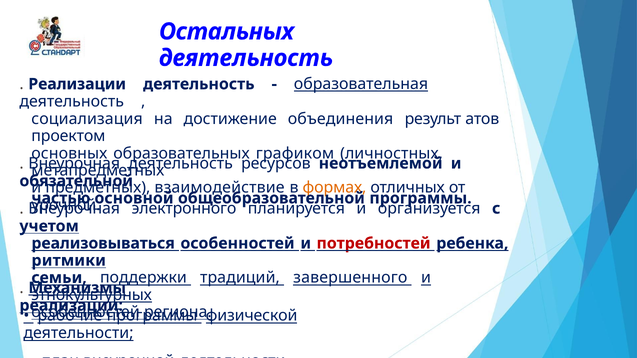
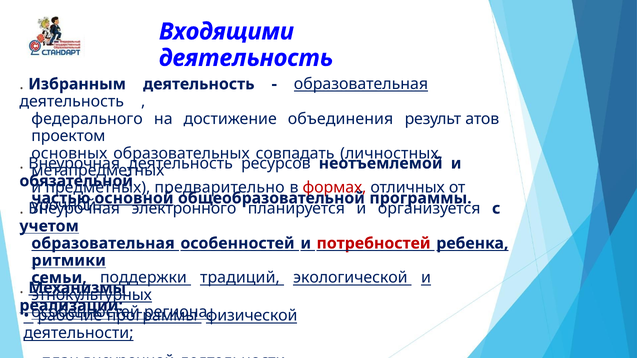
Остальных: Остальных -> Входящими
Реализации at (77, 84): Реализации -> Избранным
социализация: социализация -> федерального
графиком: графиком -> совпадать
взаимодействие: взаимодействие -> предварительно
формах colour: orange -> red
основной underline: none -> present
реализовываться at (103, 244): реализовываться -> образовательная
завершенного: завершенного -> экологической
